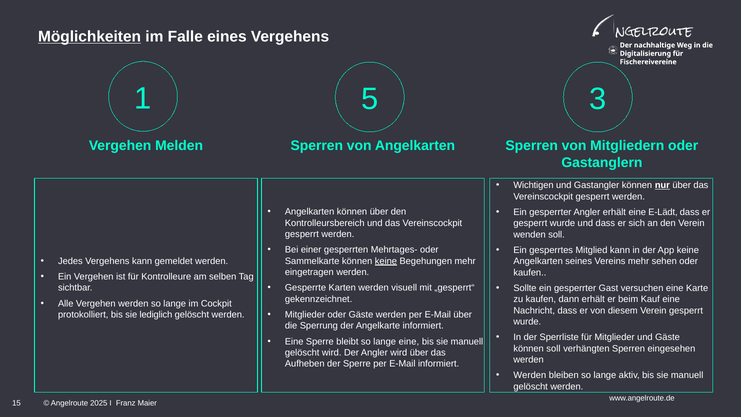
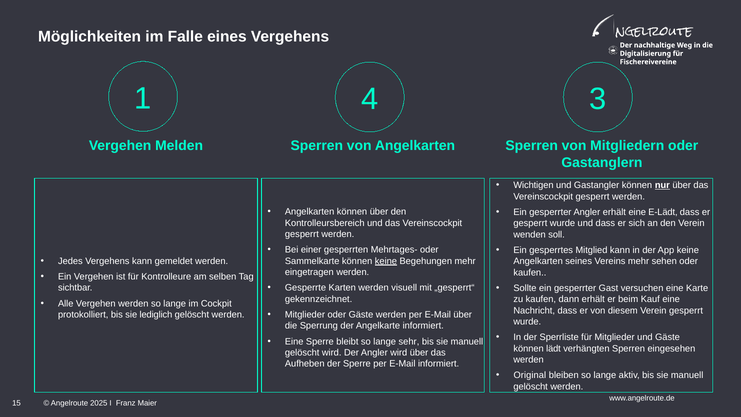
Möglichkeiten underline: present -> none
5: 5 -> 4
lange eine: eine -> sehr
können soll: soll -> lädt
Werden at (530, 375): Werden -> Original
